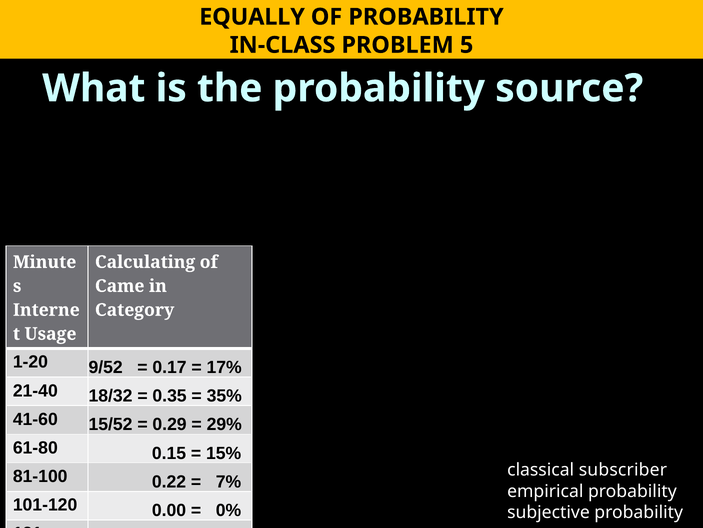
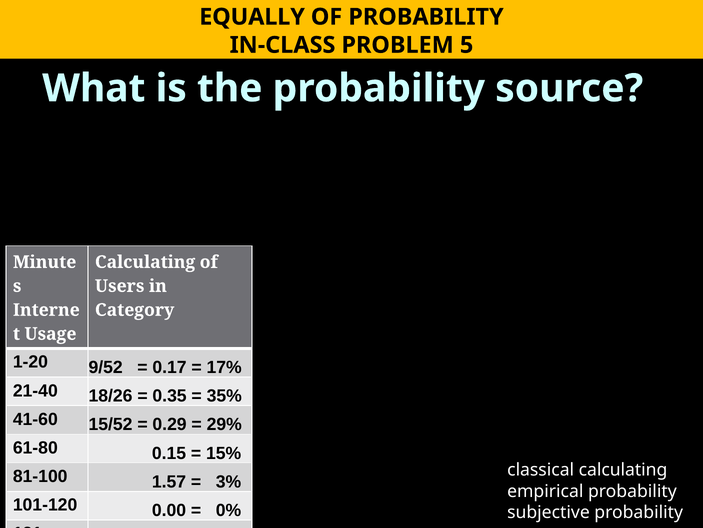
Came: Came -> Users
18/32: 18/32 -> 18/26
classical subscriber: subscriber -> calculating
0.22: 0.22 -> 1.57
7%: 7% -> 3%
